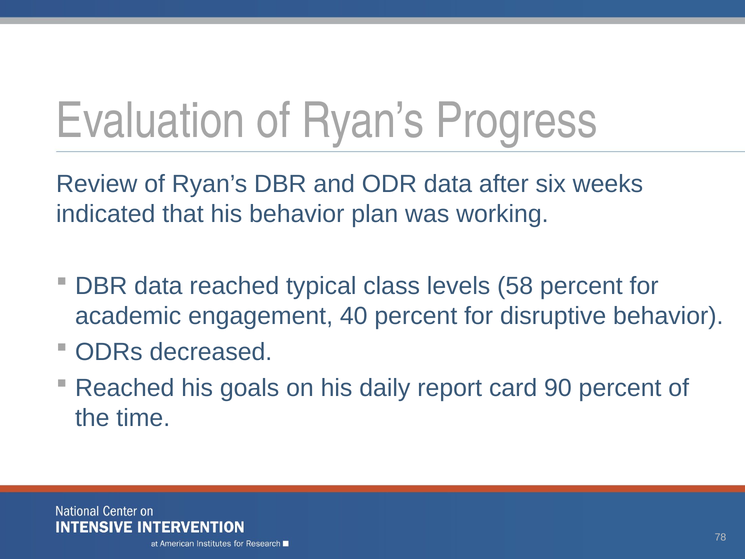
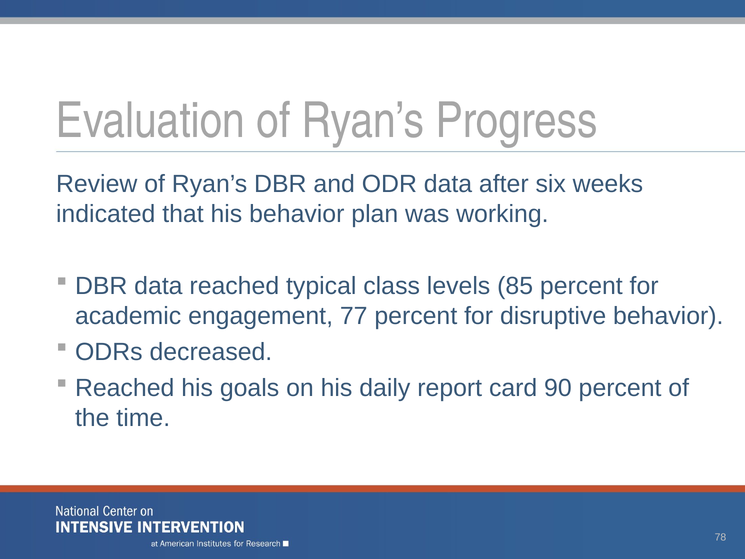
58: 58 -> 85
40: 40 -> 77
